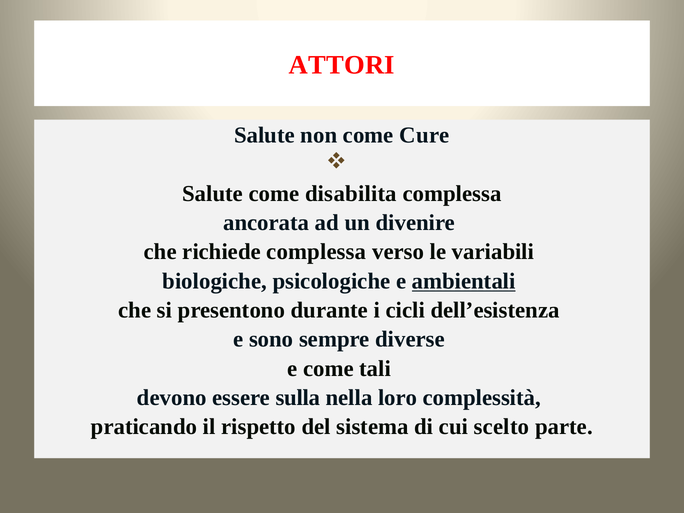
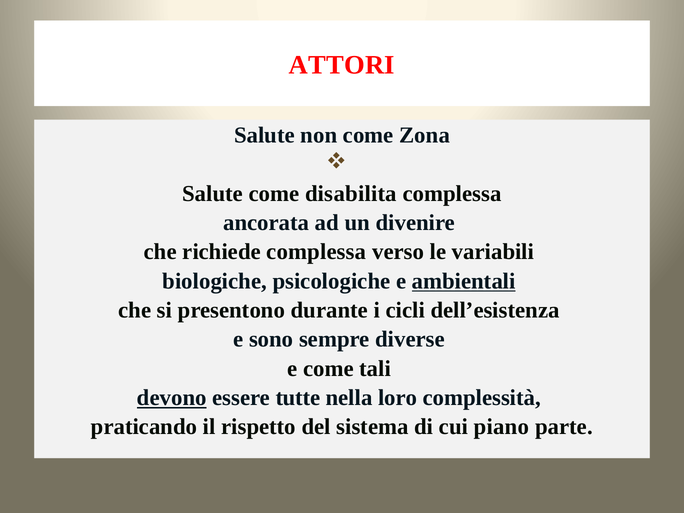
Cure: Cure -> Zona
devono underline: none -> present
sulla: sulla -> tutte
scelto: scelto -> piano
